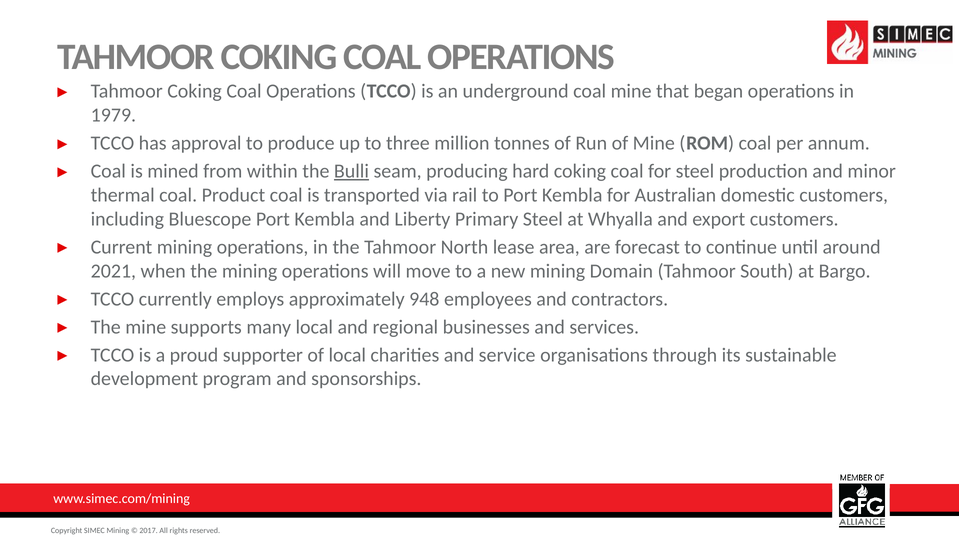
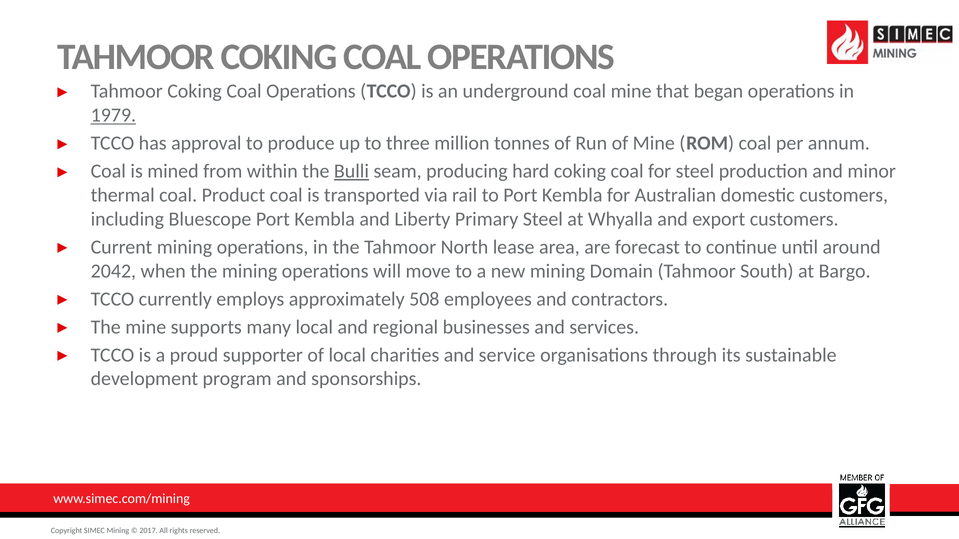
1979 underline: none -> present
2021: 2021 -> 2042
948: 948 -> 508
